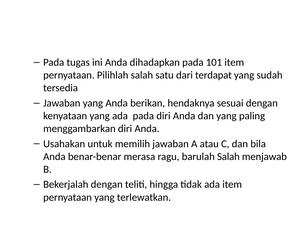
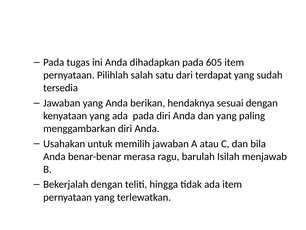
101: 101 -> 605
barulah Salah: Salah -> Isilah
